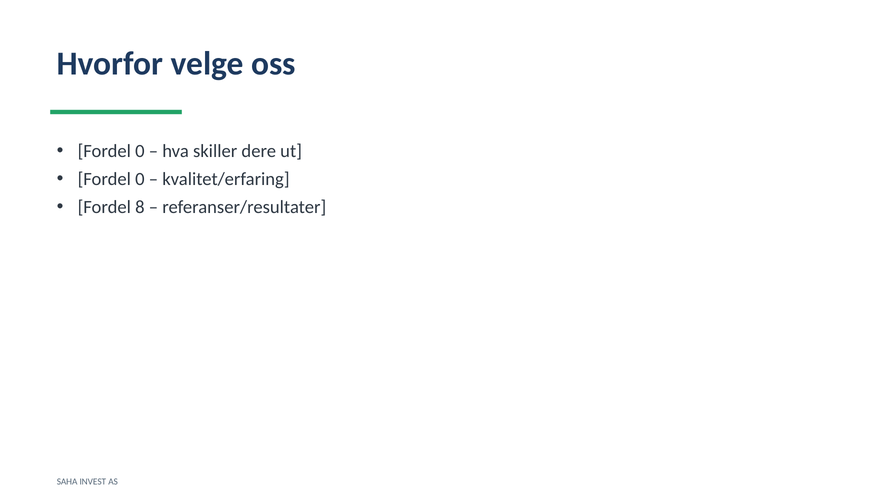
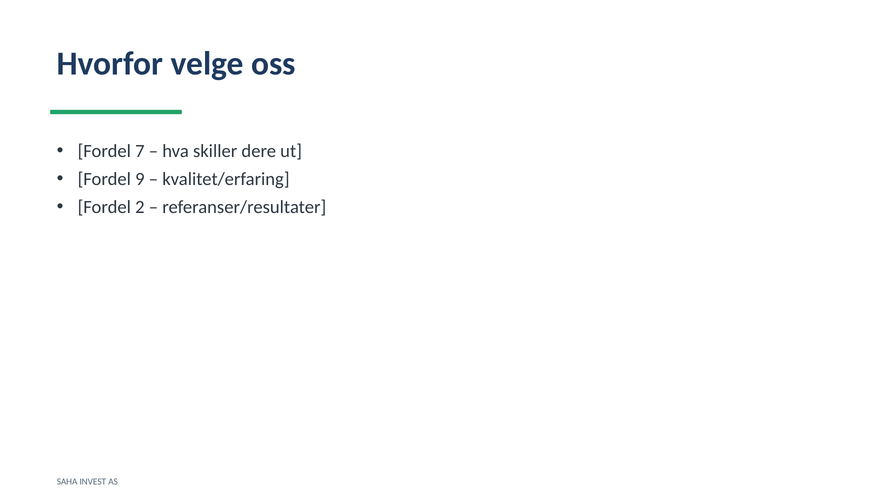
0 at (140, 151): 0 -> 7
0 at (140, 179): 0 -> 9
8: 8 -> 2
